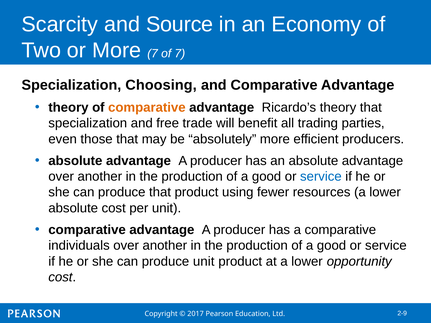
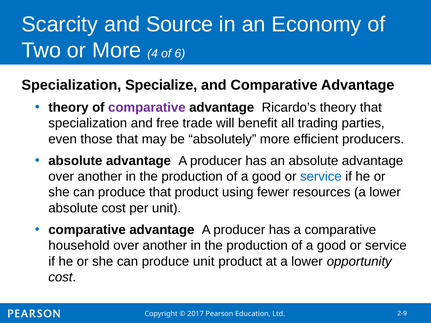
More 7: 7 -> 4
of 7: 7 -> 6
Choosing: Choosing -> Specialize
comparative at (147, 108) colour: orange -> purple
individuals: individuals -> household
